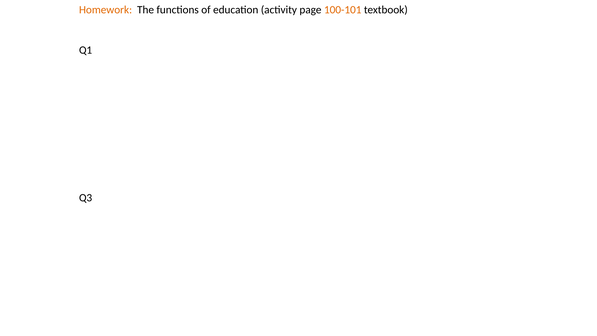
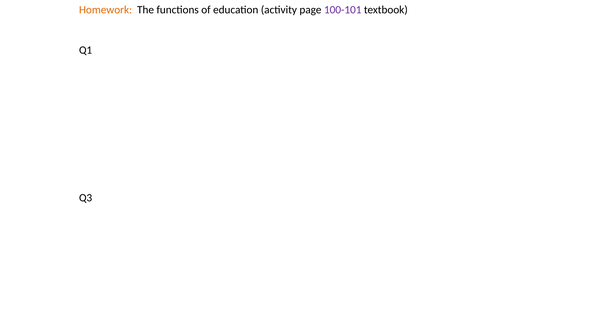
100-101 colour: orange -> purple
